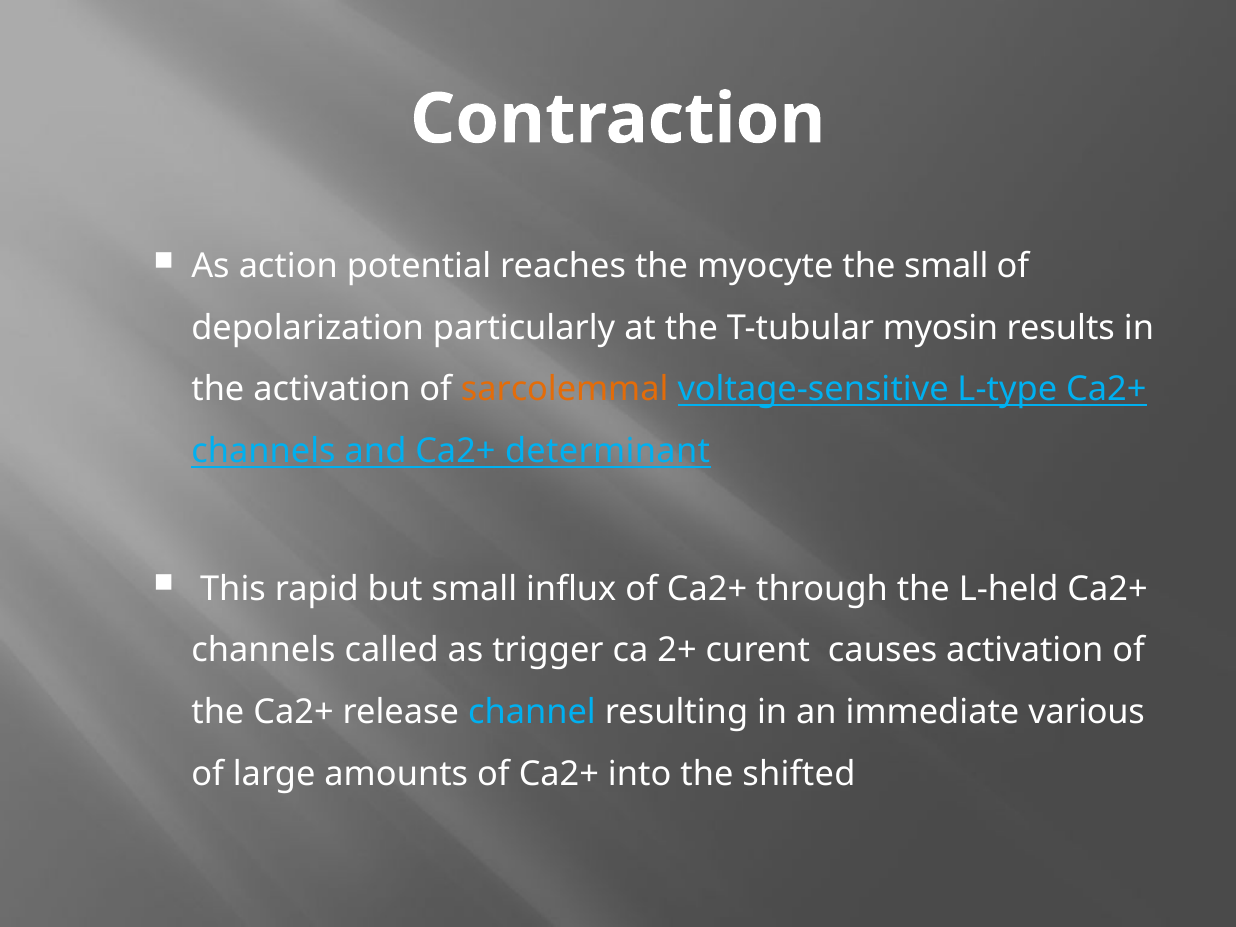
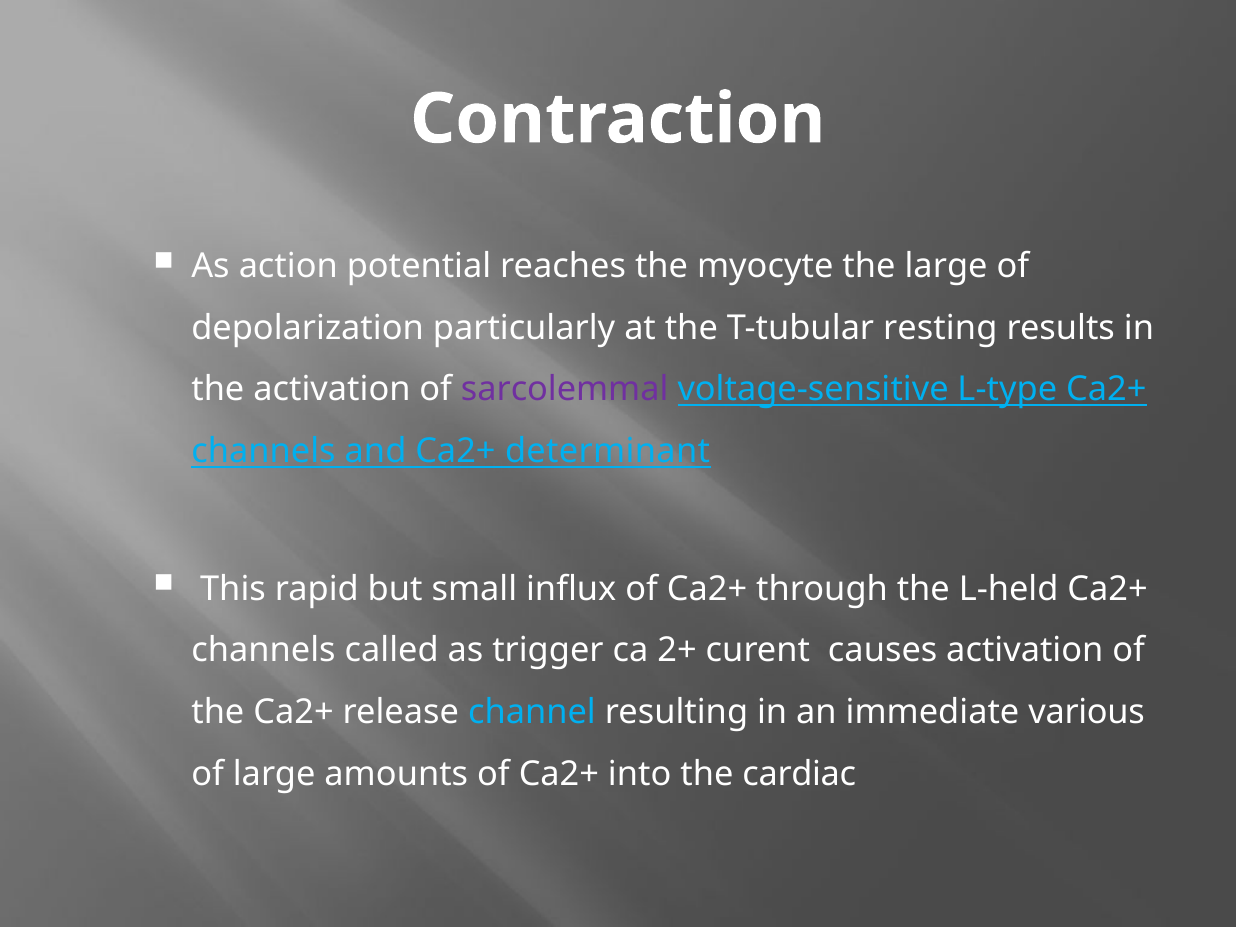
the small: small -> large
myosin: myosin -> resting
sarcolemmal colour: orange -> purple
shifted: shifted -> cardiac
